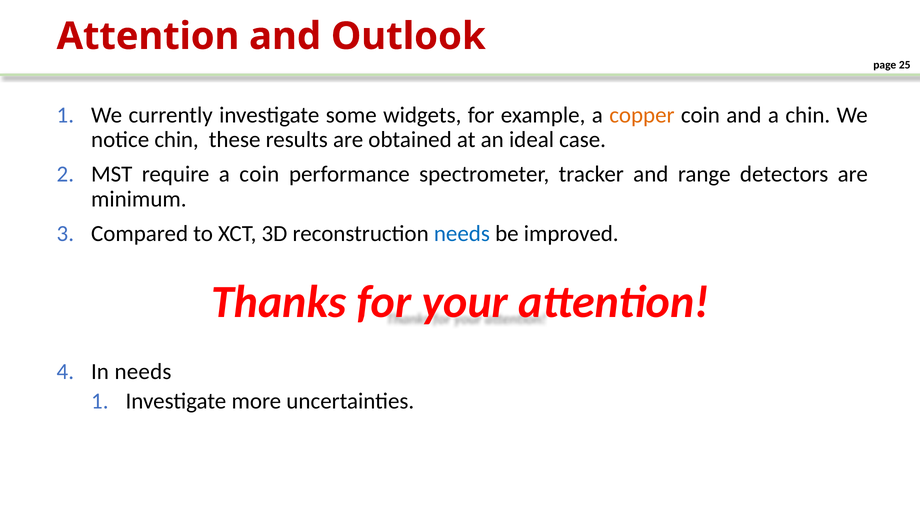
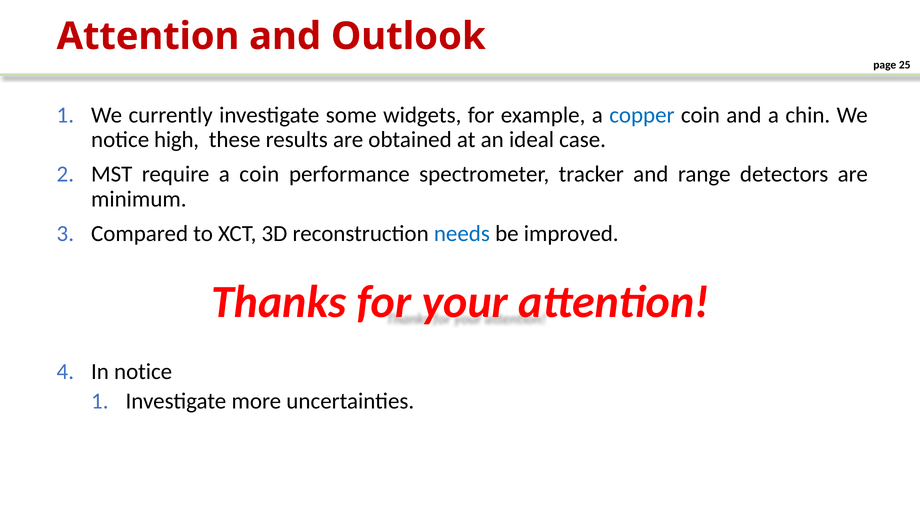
copper colour: orange -> blue
notice chin: chin -> high
In needs: needs -> notice
